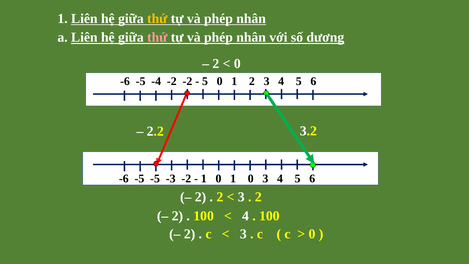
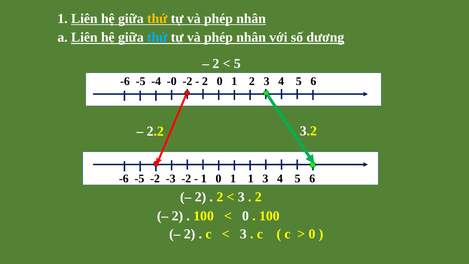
thứ at (157, 37) colour: pink -> light blue
0 at (237, 63): 0 -> 5
-4 -2: -2 -> -0
5 at (205, 81): 5 -> 2
-5 -5: -5 -> -2
0 1 0: 0 -> 1
4 at (246, 216): 4 -> 0
